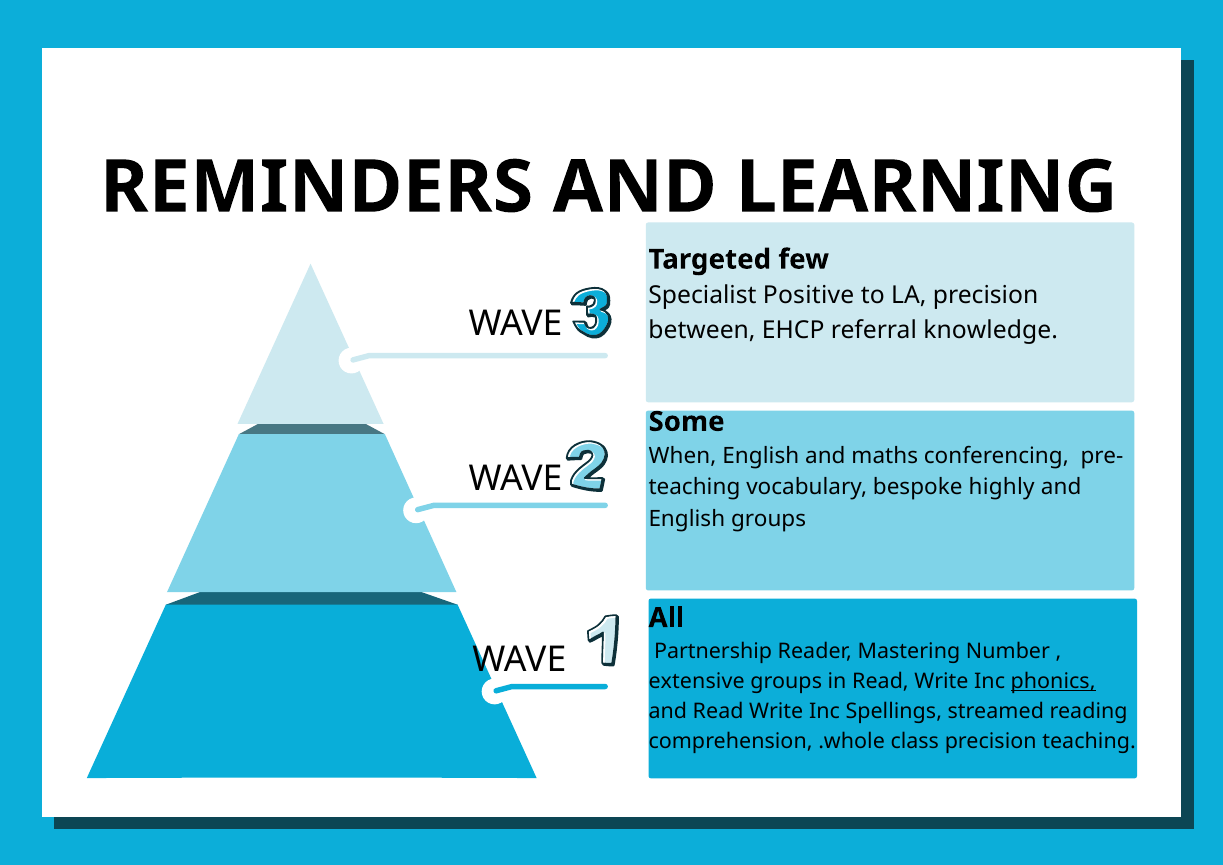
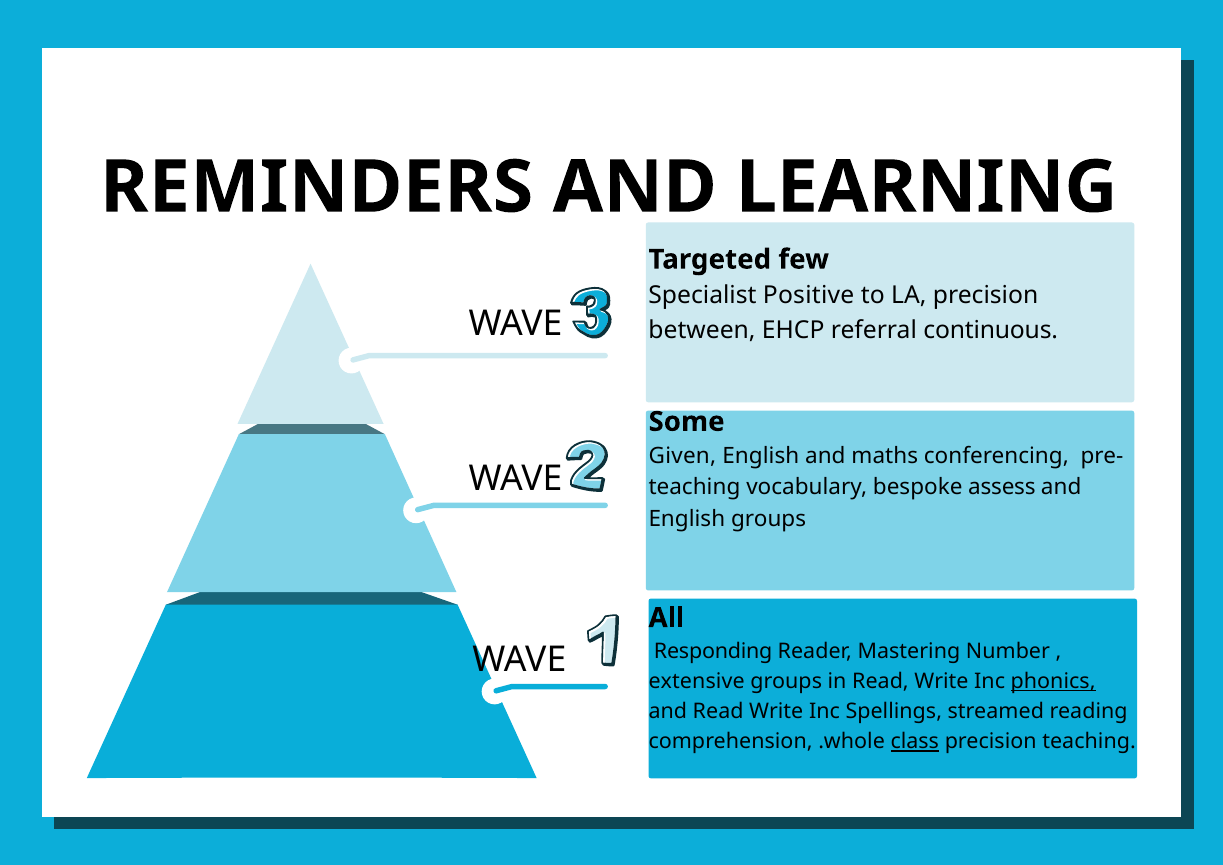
knowledge: knowledge -> continuous
When: When -> Given
highly: highly -> assess
Partnership: Partnership -> Responding
class underline: none -> present
